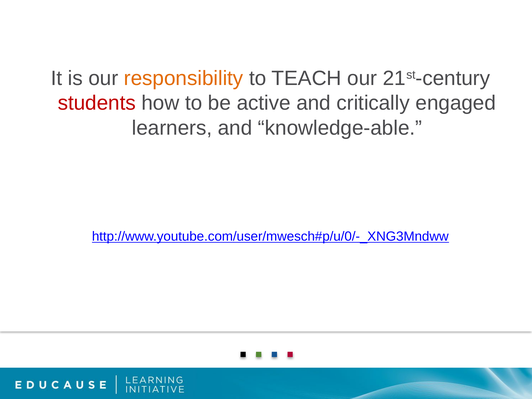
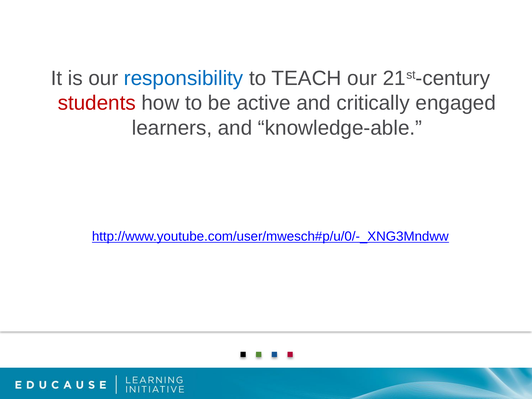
responsibility colour: orange -> blue
